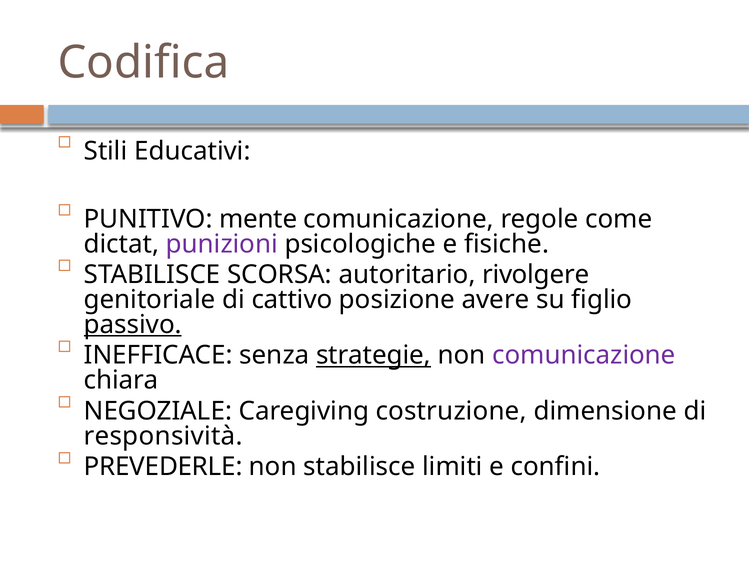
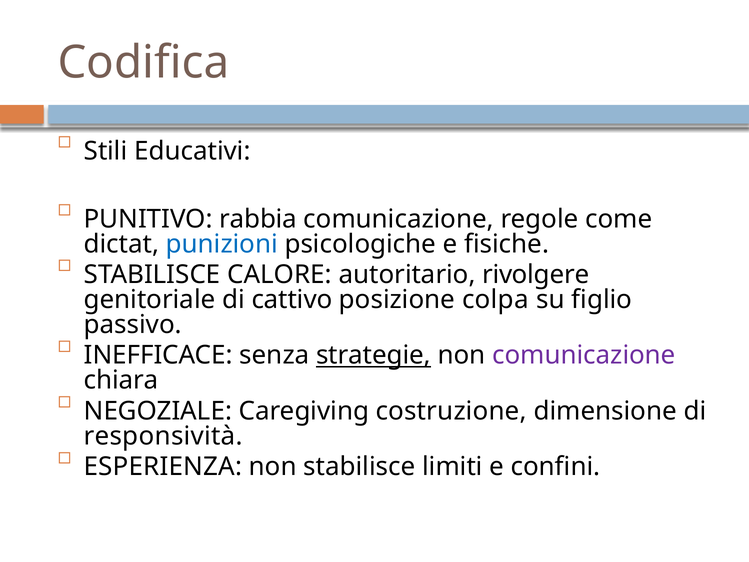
mente: mente -> rabbia
punizioni colour: purple -> blue
SCORSA: SCORSA -> CALORE
avere: avere -> colpa
passivo underline: present -> none
PREVEDERLE: PREVEDERLE -> ESPERIENZA
